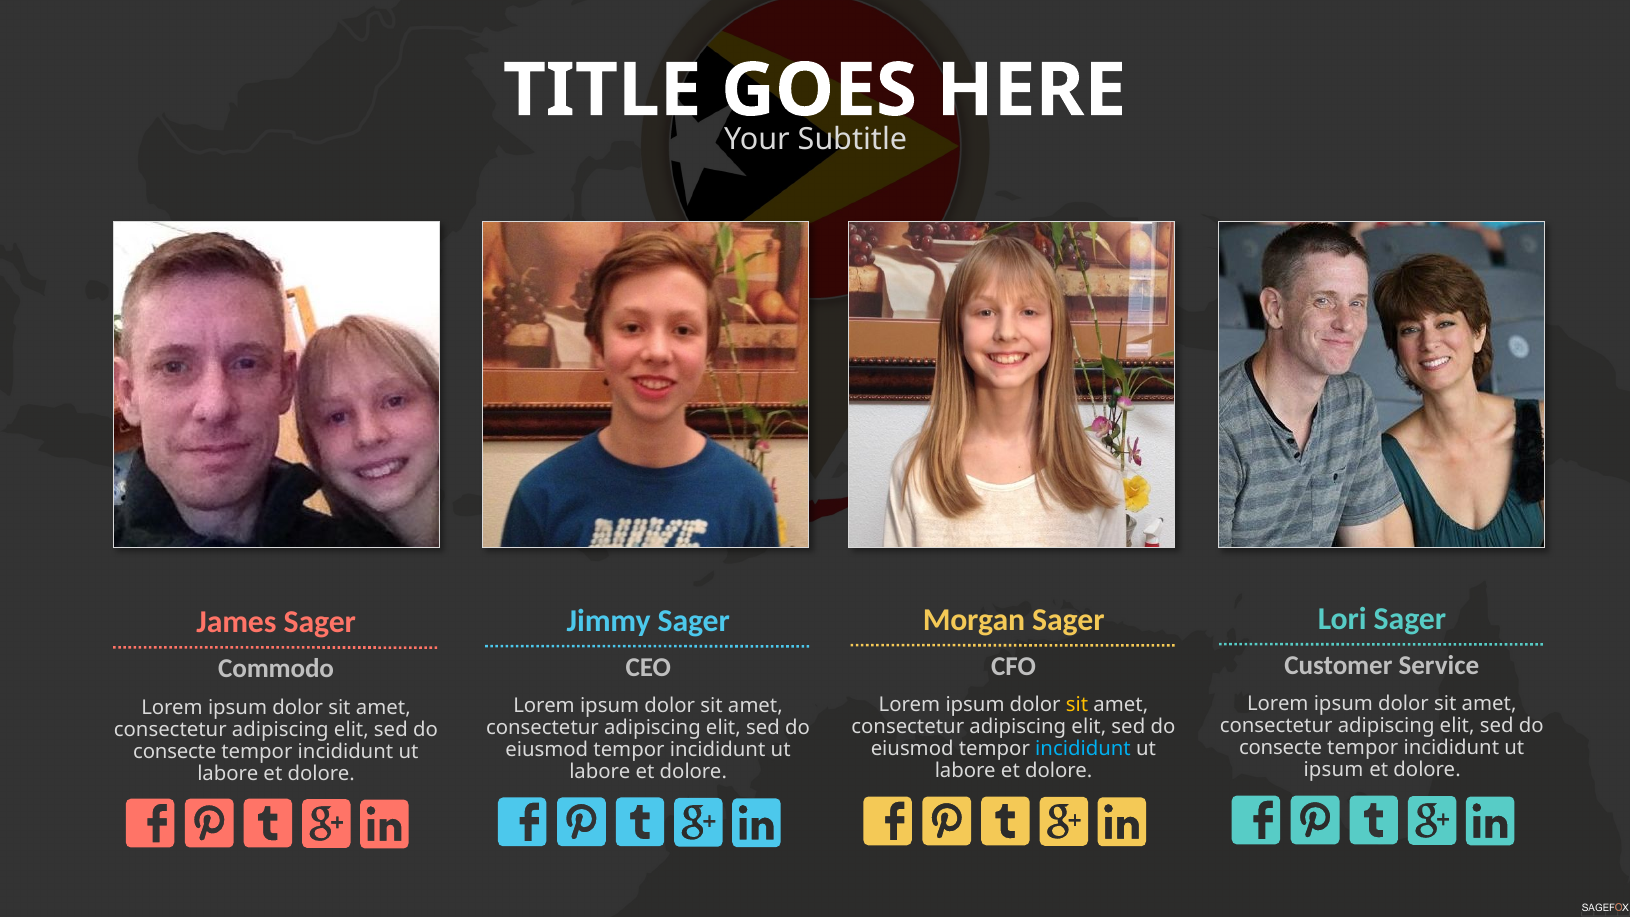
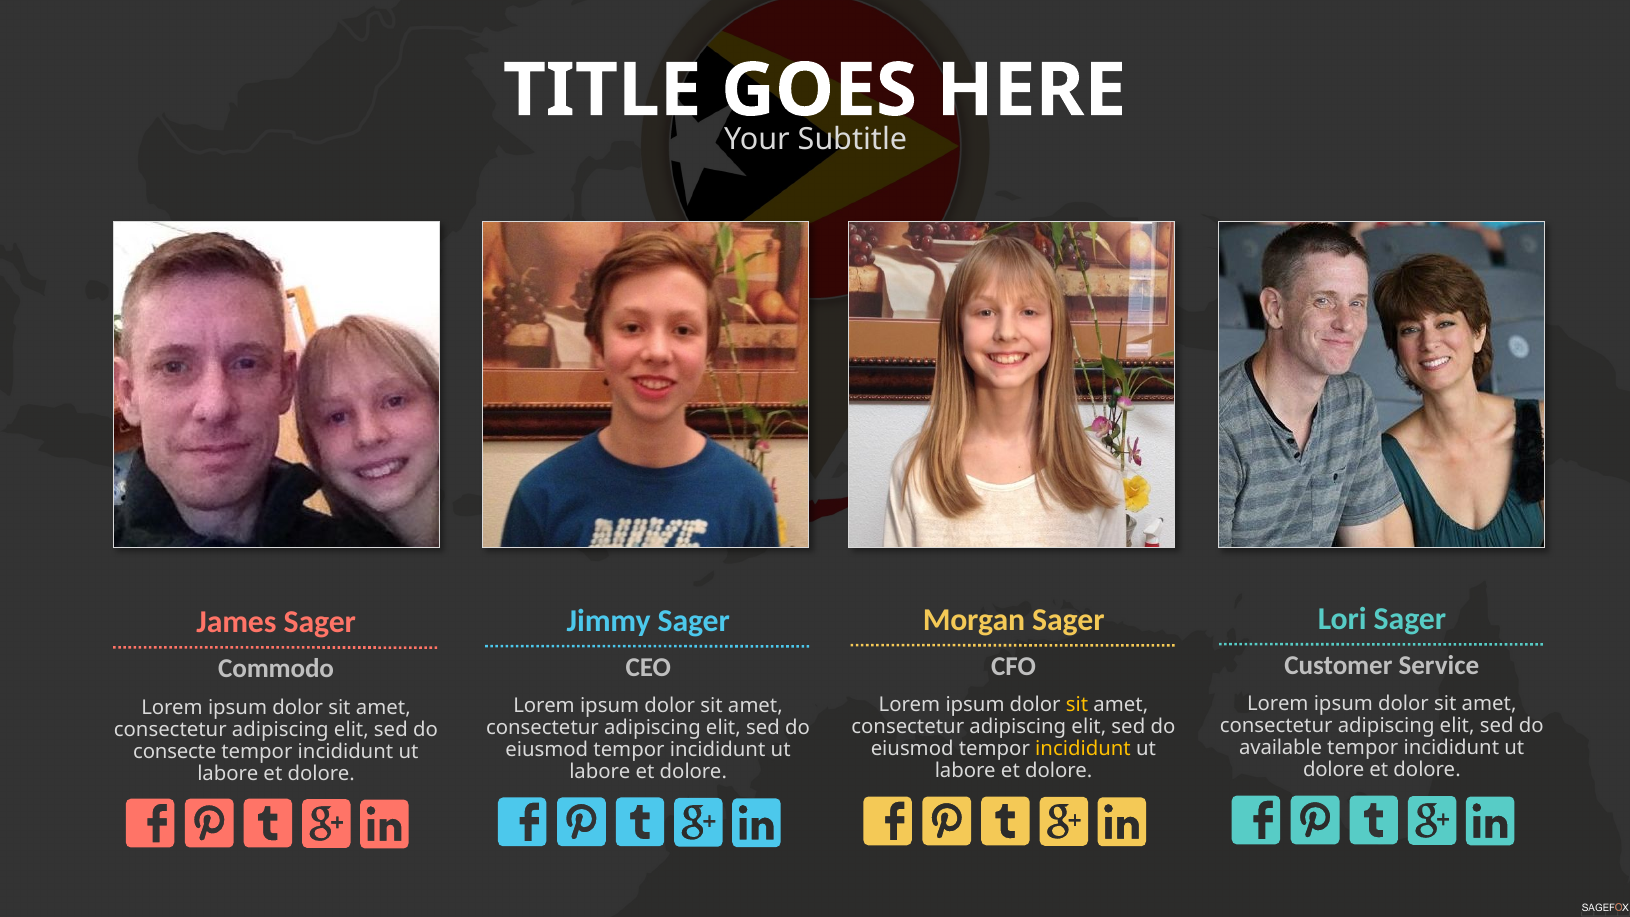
consecte at (1281, 748): consecte -> available
incididunt at (1083, 749) colour: light blue -> yellow
ipsum at (1333, 770): ipsum -> dolore
